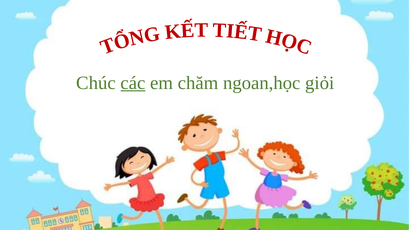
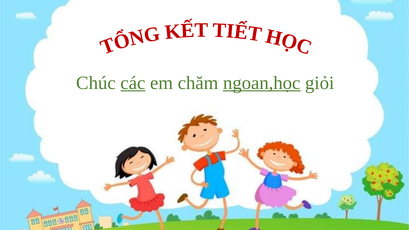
ngoan,học underline: none -> present
